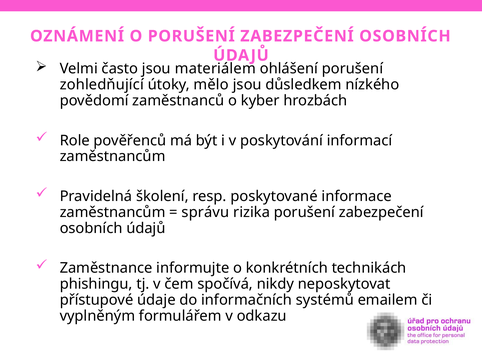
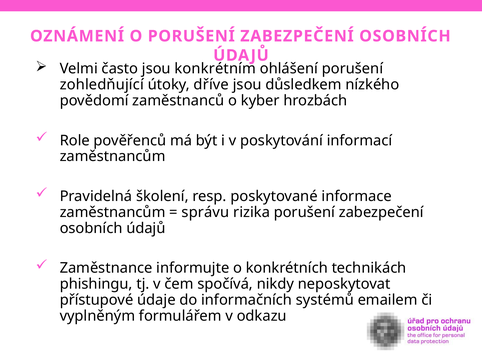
materiálem: materiálem -> konkrétním
mělo: mělo -> dříve
